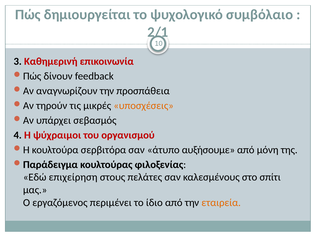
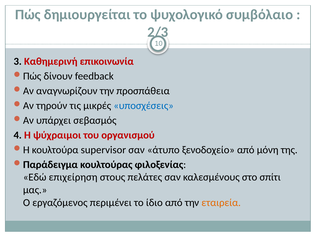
2/1: 2/1 -> 2/3
υποσχέσεις colour: orange -> blue
σερβιτόρα: σερβιτόρα -> supervisor
αυξήσουμε: αυξήσουμε -> ξενοδοχείο
